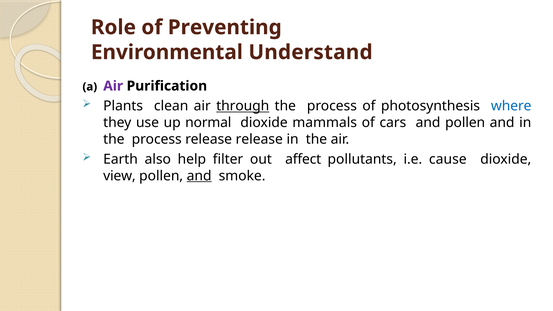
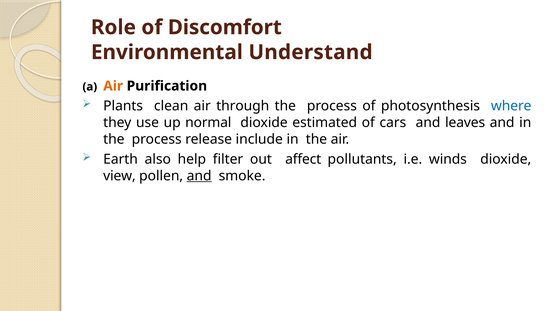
Preventing: Preventing -> Discomfort
Air at (113, 86) colour: purple -> orange
through underline: present -> none
mammals: mammals -> estimated
and pollen: pollen -> leaves
release release: release -> include
cause: cause -> winds
